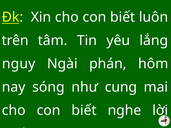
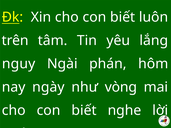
sóng: sóng -> ngày
cung: cung -> vòng
